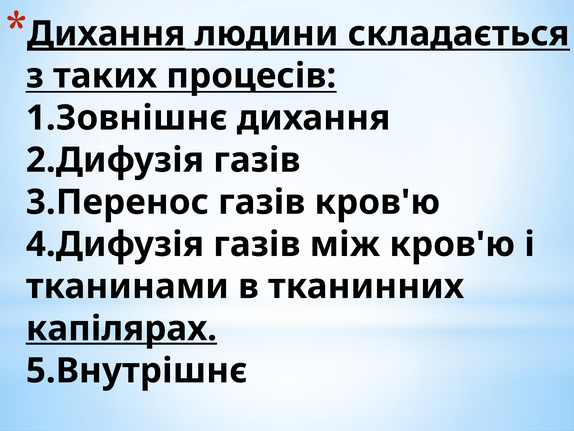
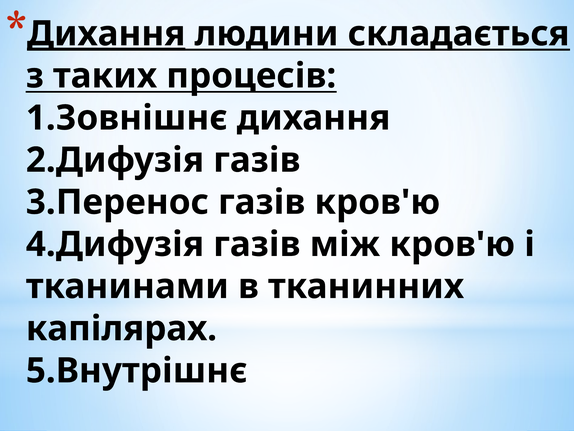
капілярах underline: present -> none
